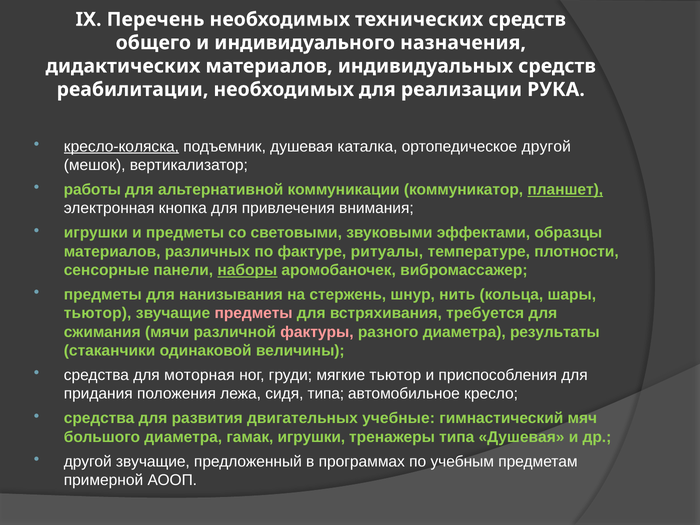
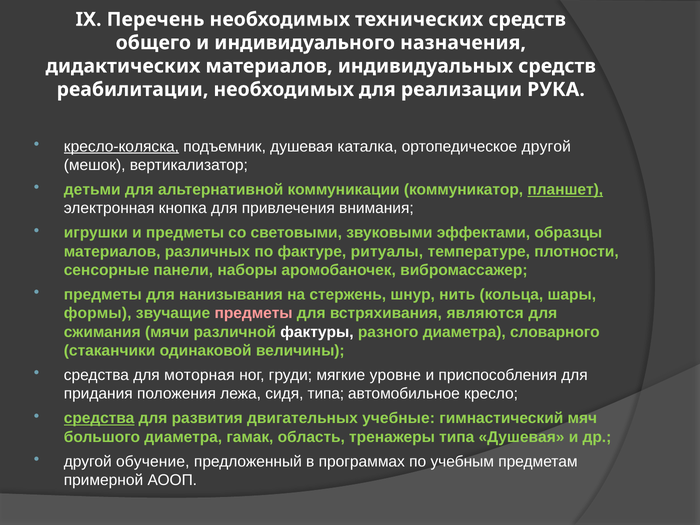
работы: работы -> детьми
наборы underline: present -> none
тьютор at (98, 313): тьютор -> формы
требуется: требуется -> являются
фактуры colour: pink -> white
результаты: результаты -> словарного
мягкие тьютор: тьютор -> уровне
средства at (99, 418) underline: none -> present
гамак игрушки: игрушки -> область
другой звучащие: звучащие -> обучение
